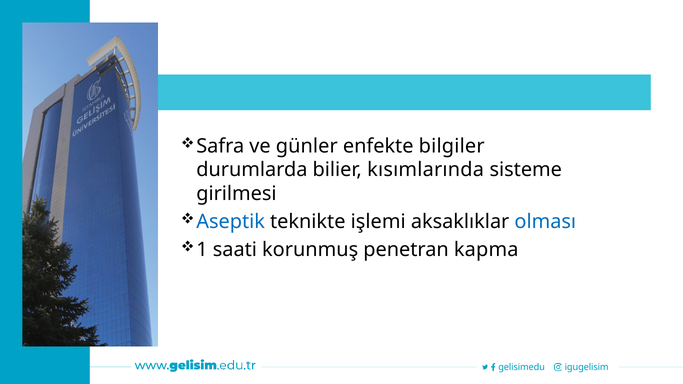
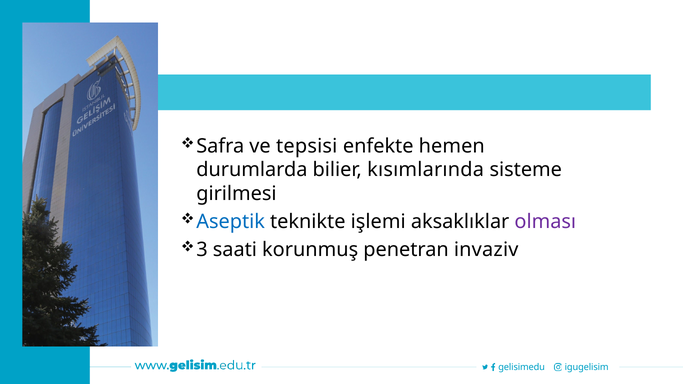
günler: günler -> tepsisi
bilgiler: bilgiler -> hemen
olması colour: blue -> purple
1: 1 -> 3
kapma: kapma -> invaziv
